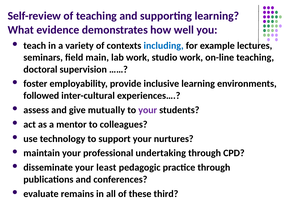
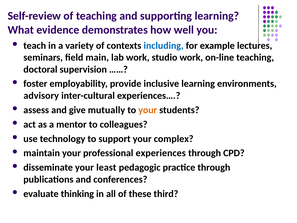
followed: followed -> advisory
your at (148, 110) colour: purple -> orange
nurtures: nurtures -> complex
undertaking: undertaking -> experiences
remains: remains -> thinking
